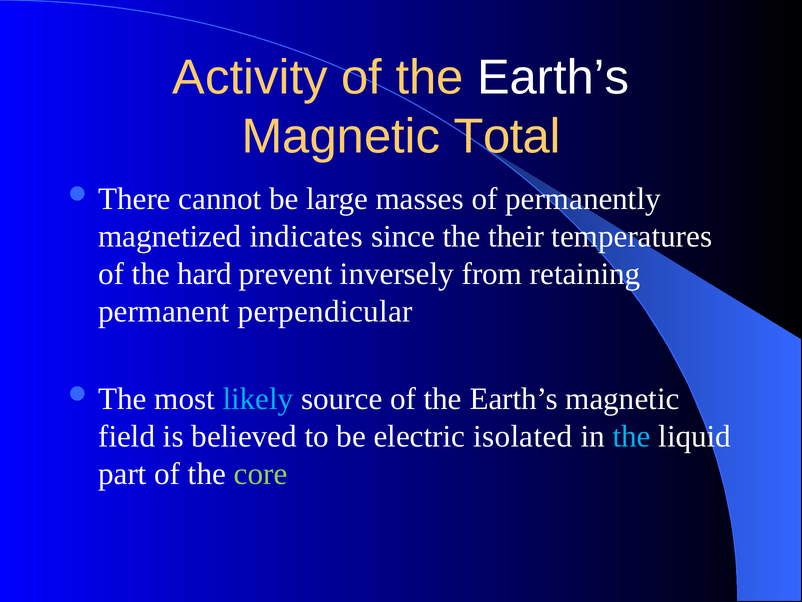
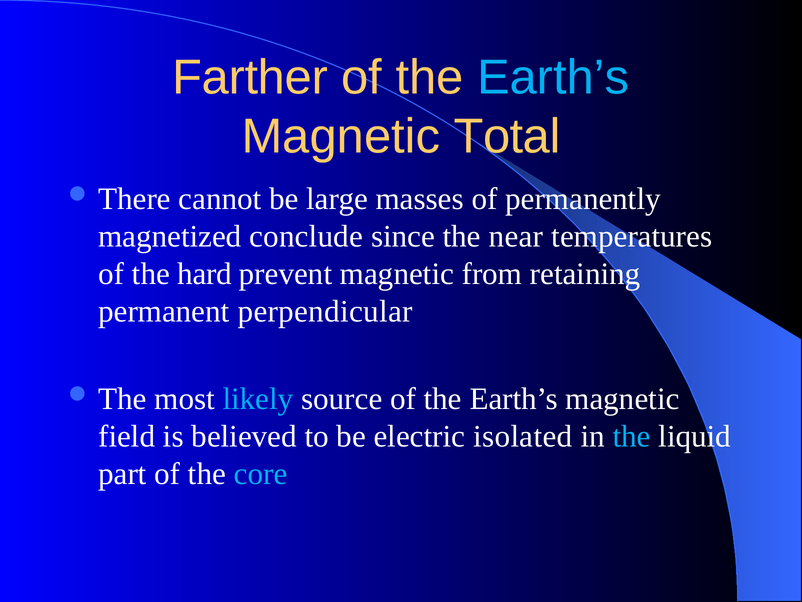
Activity: Activity -> Farther
Earth’s at (553, 78) colour: white -> light blue
indicates: indicates -> conclude
their: their -> near
prevent inversely: inversely -> magnetic
core colour: light green -> light blue
